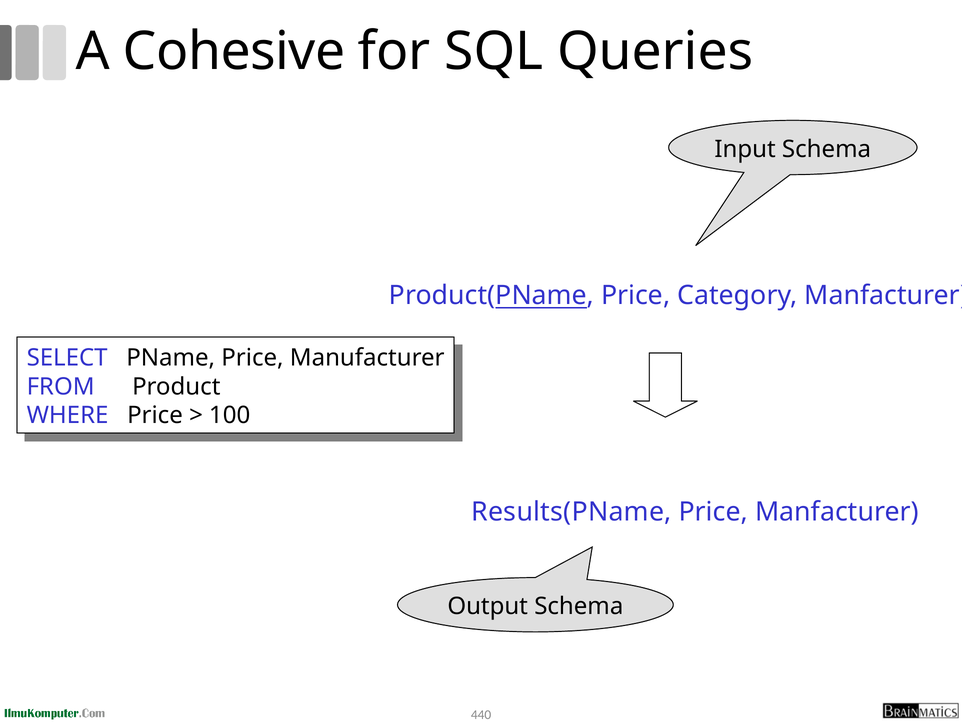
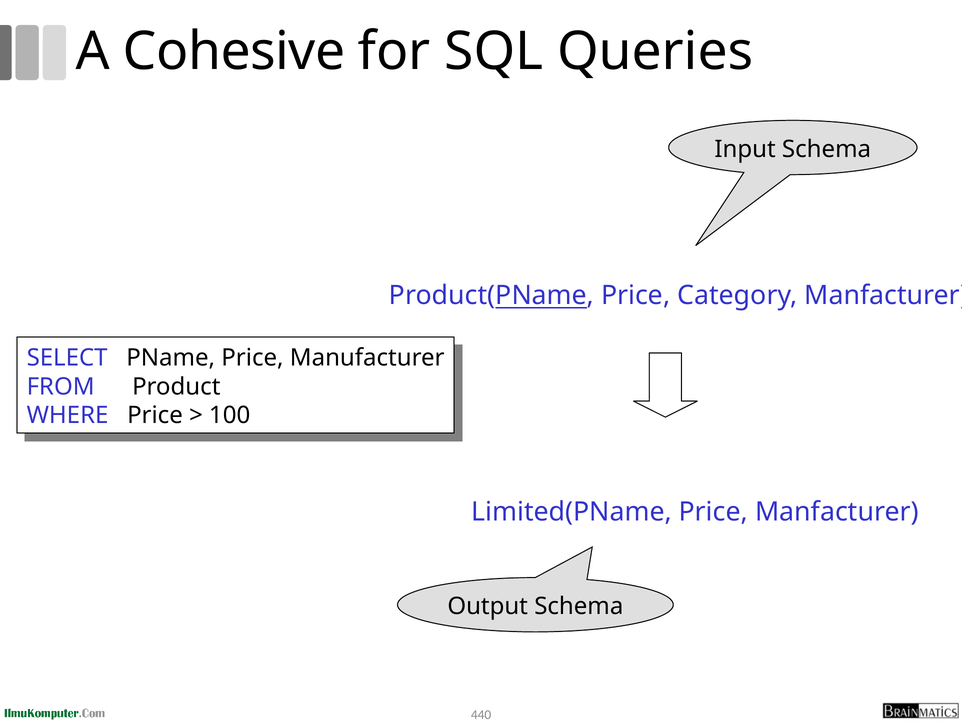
Results(PName: Results(PName -> Limited(PName
